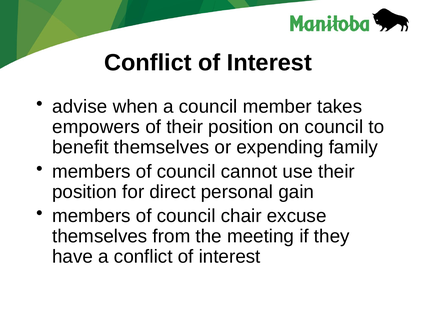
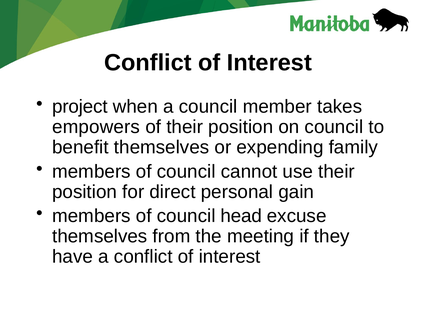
advise: advise -> project
chair: chair -> head
